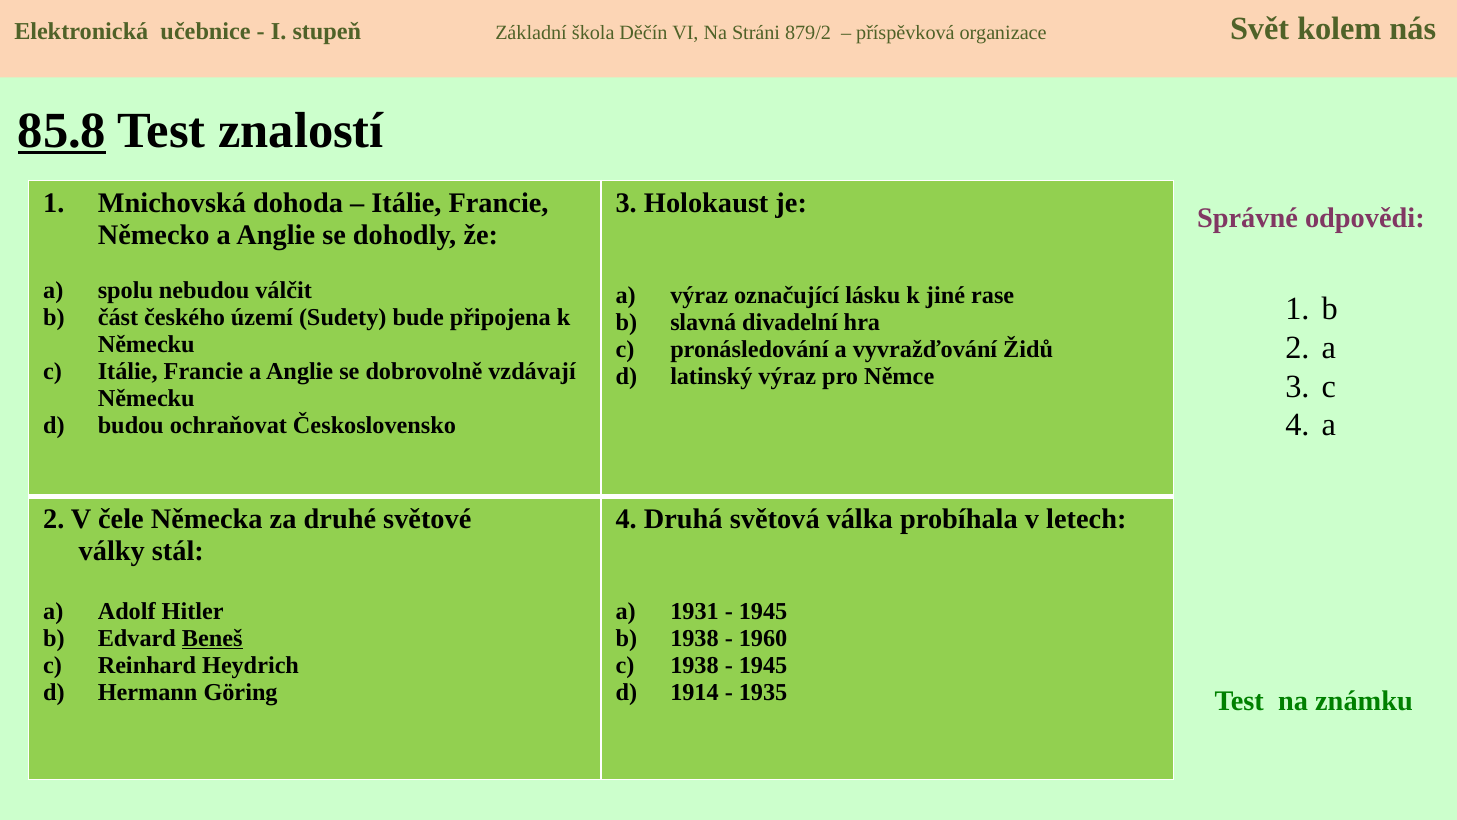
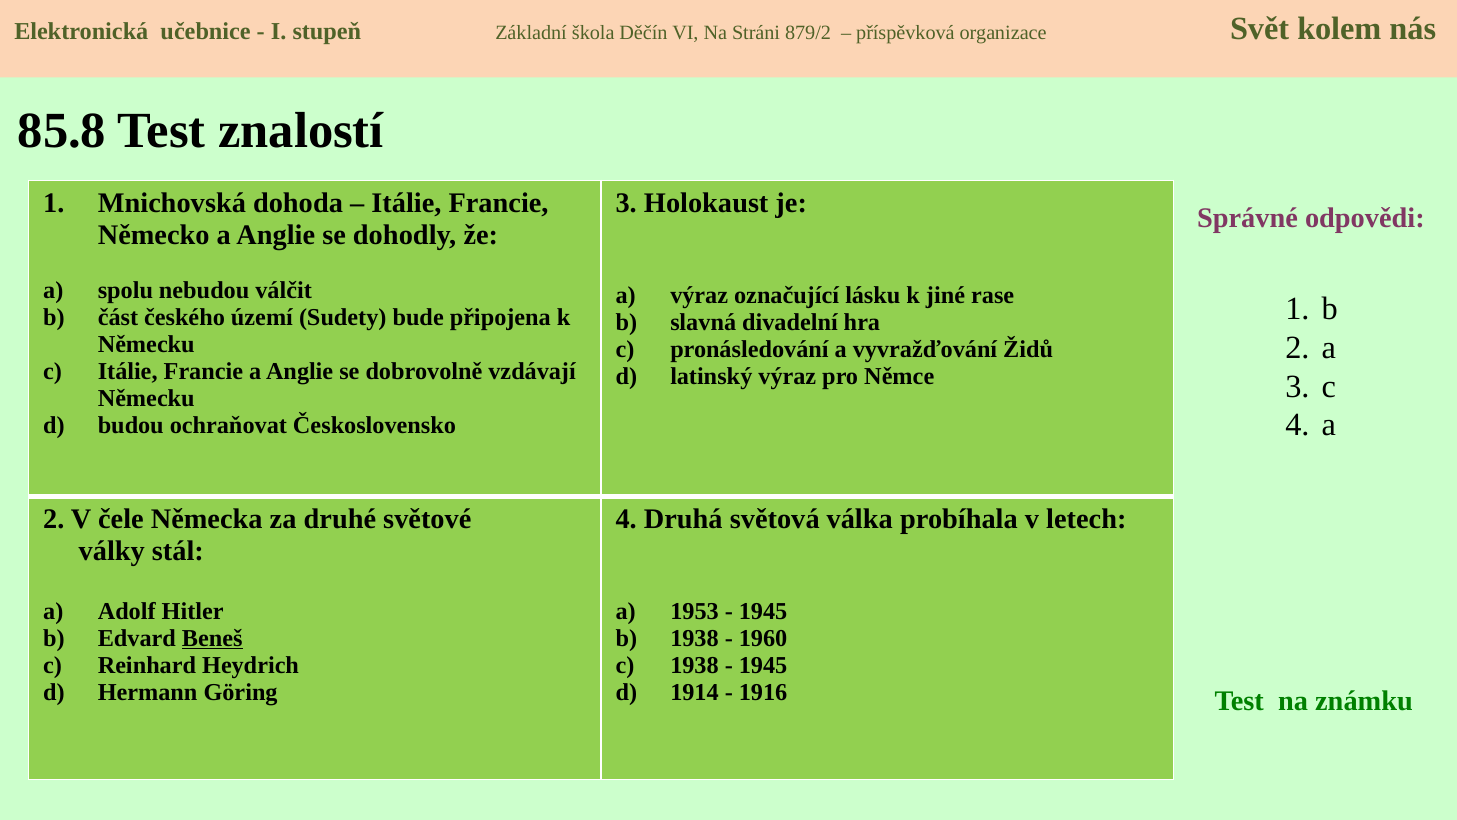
85.8 underline: present -> none
1931: 1931 -> 1953
1935: 1935 -> 1916
